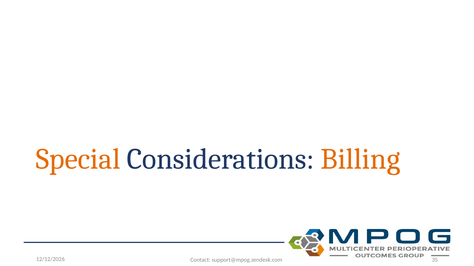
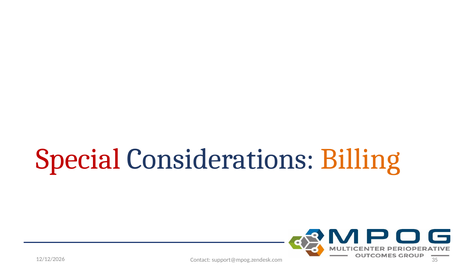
Special colour: orange -> red
